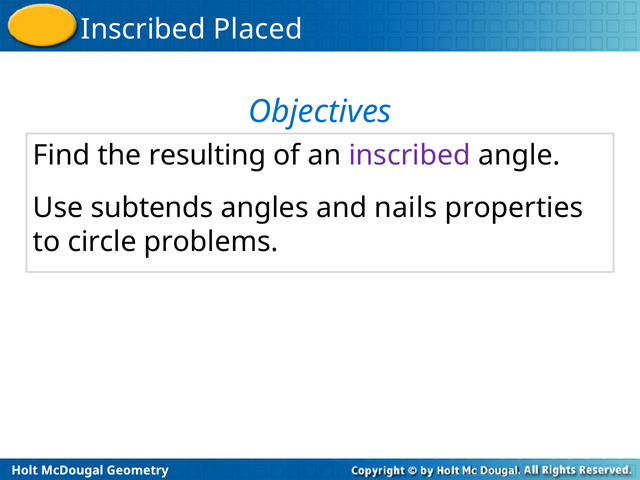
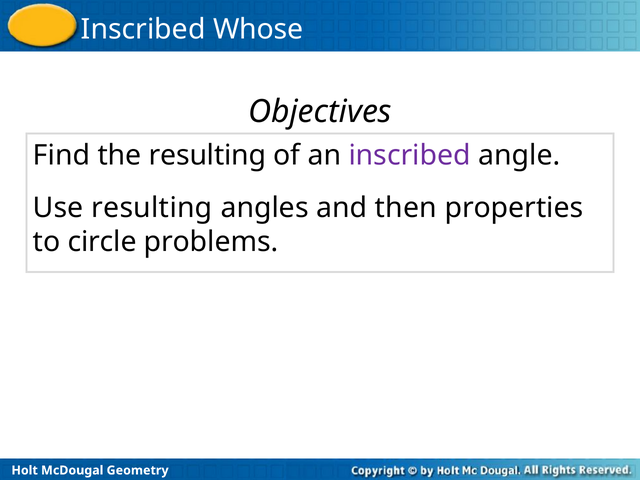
Placed: Placed -> Whose
Objectives colour: blue -> black
Use subtends: subtends -> resulting
nails: nails -> then
